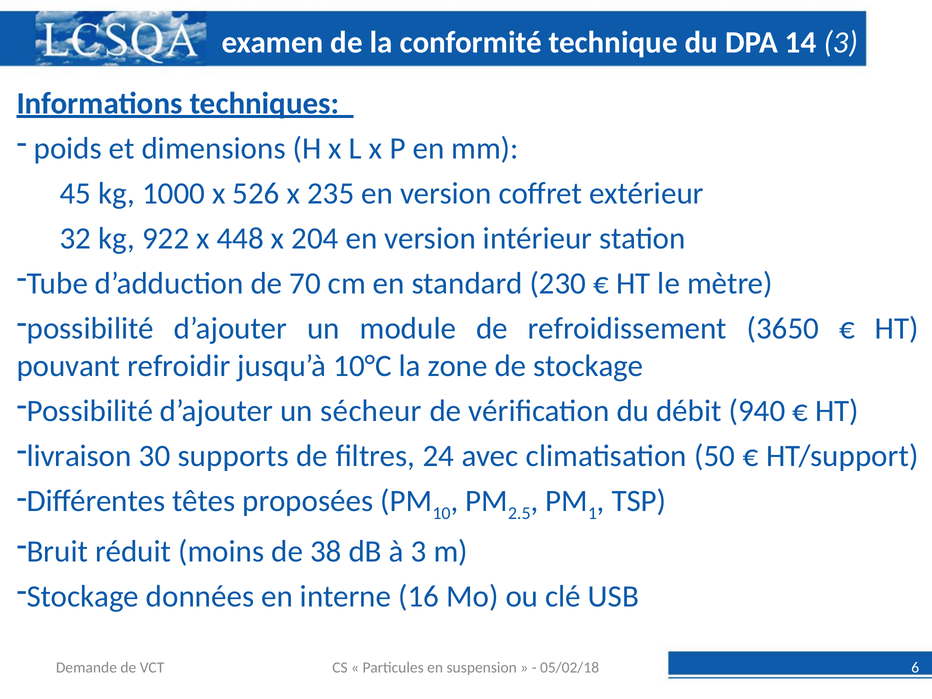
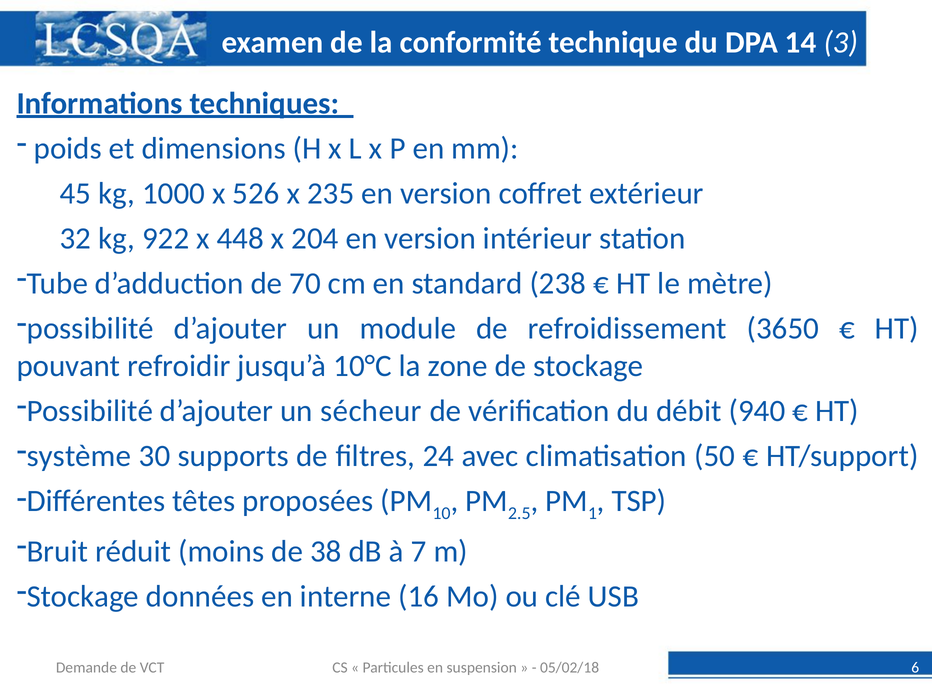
230: 230 -> 238
livraison: livraison -> système
à 3: 3 -> 7
